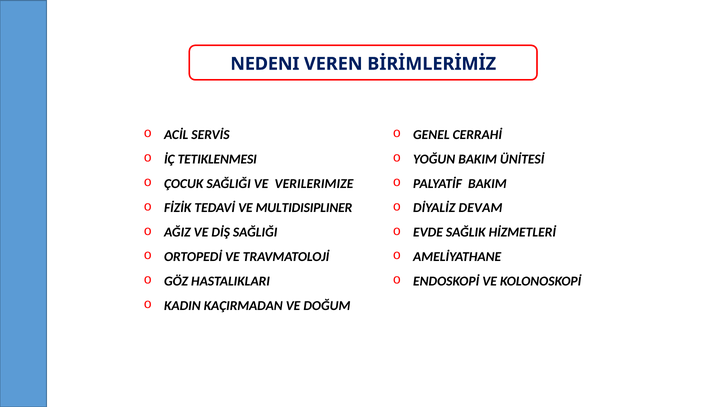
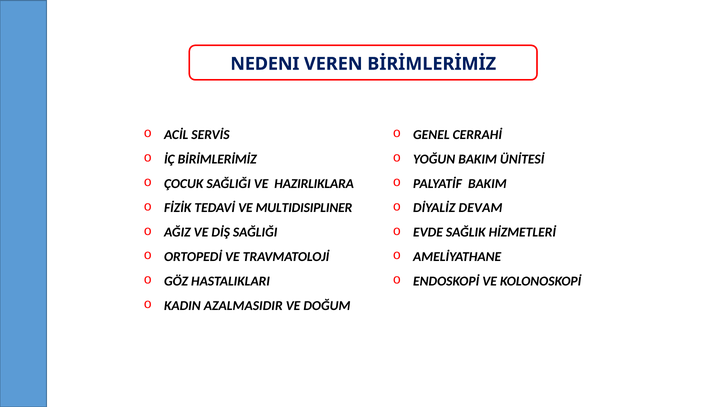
İÇ TETIKLENMESI: TETIKLENMESI -> BİRİMLERİMİZ
VERILERIMIZE: VERILERIMIZE -> HAZIRLIKLARA
KAÇIRMADAN: KAÇIRMADAN -> AZALMASIDIR
